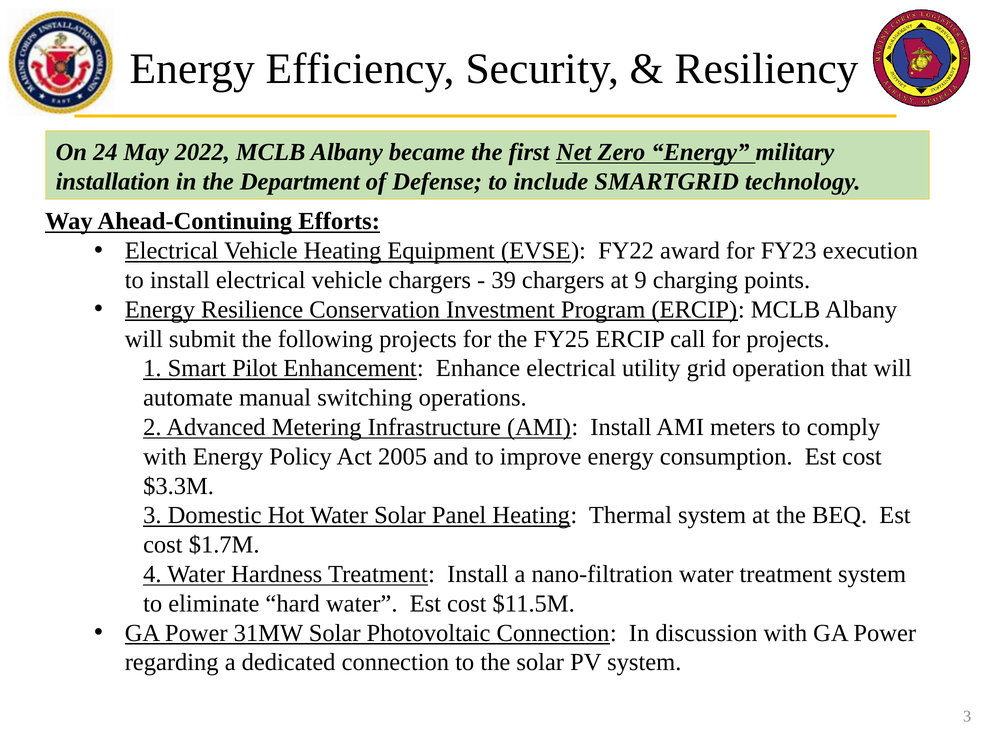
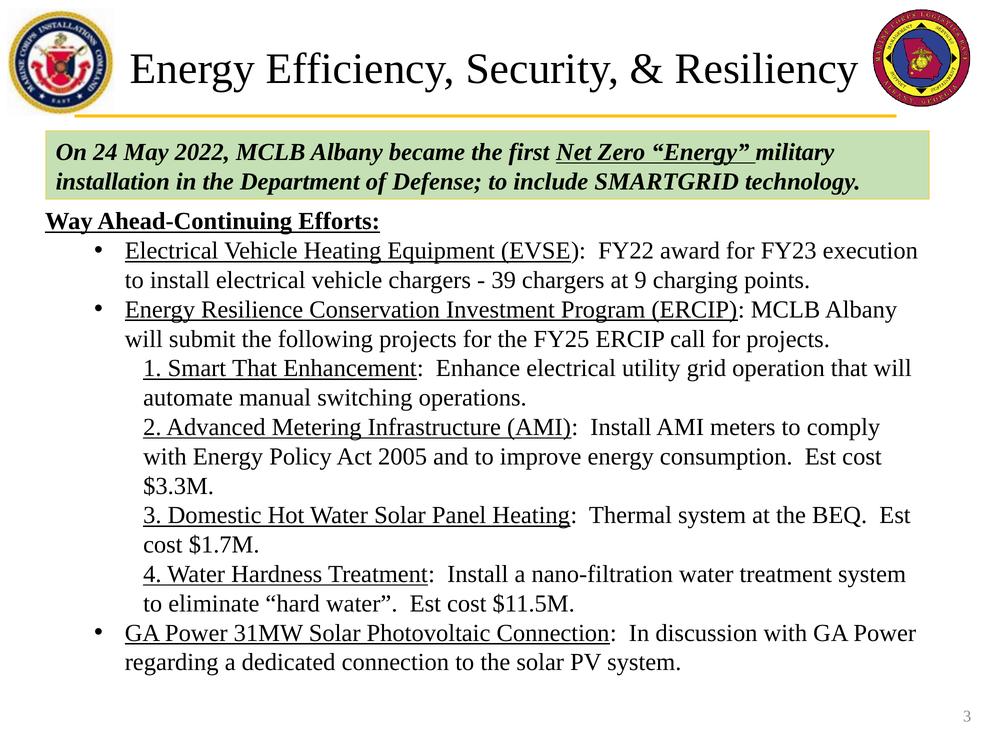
Smart Pilot: Pilot -> That
